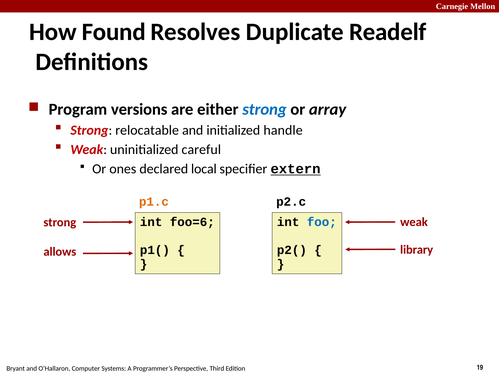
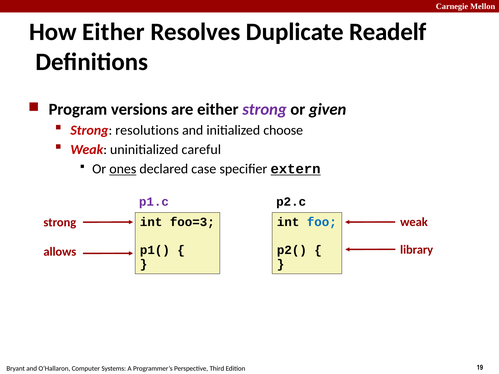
How Found: Found -> Either
strong at (265, 109) colour: blue -> purple
array: array -> given
relocatable: relocatable -> resolutions
handle: handle -> choose
ones underline: none -> present
local: local -> case
p1.c colour: orange -> purple
foo=6: foo=6 -> foo=3
